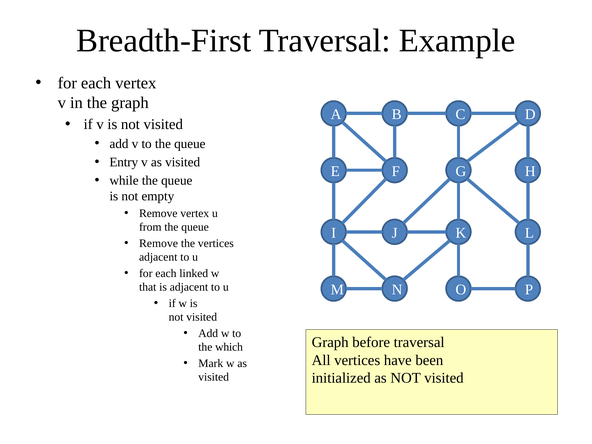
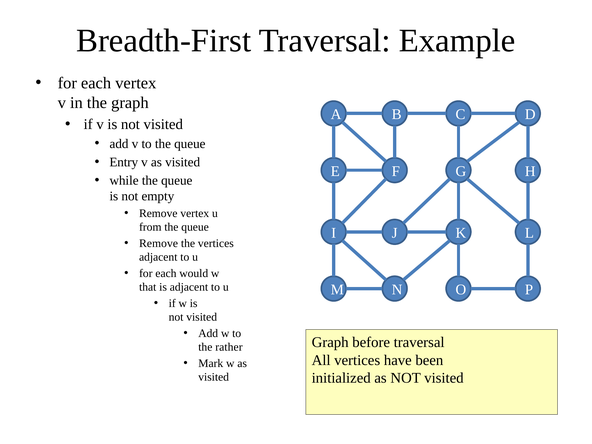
linked: linked -> would
which: which -> rather
